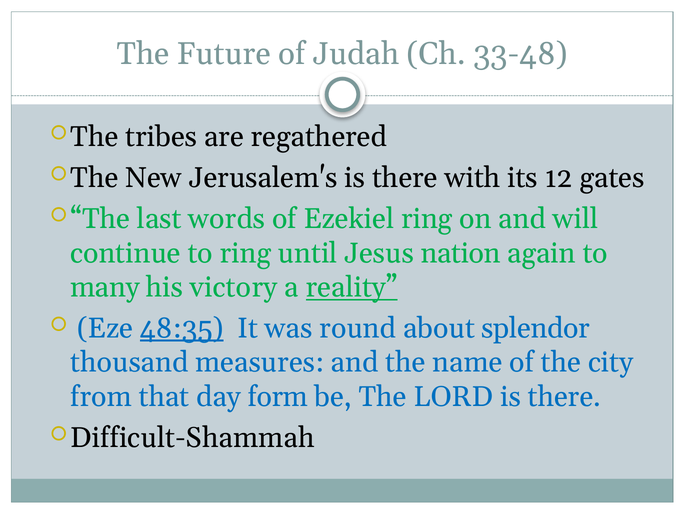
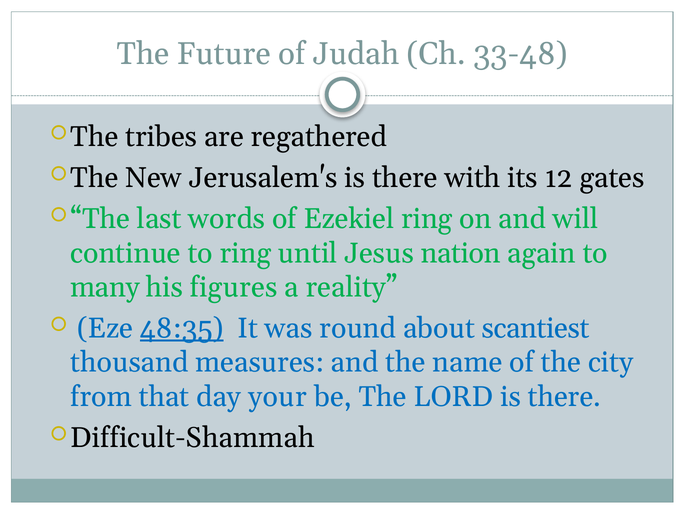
victory: victory -> figures
reality underline: present -> none
splendor: splendor -> scantiest
form: form -> your
